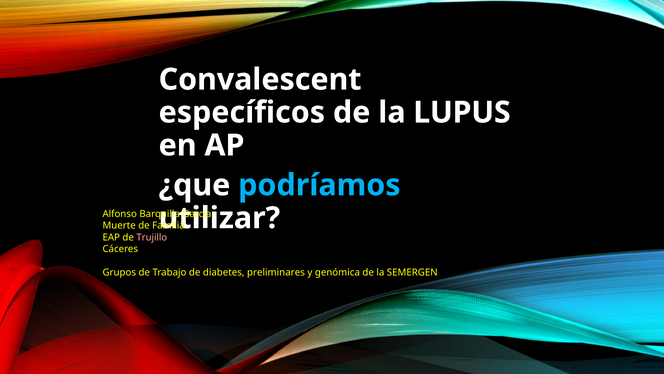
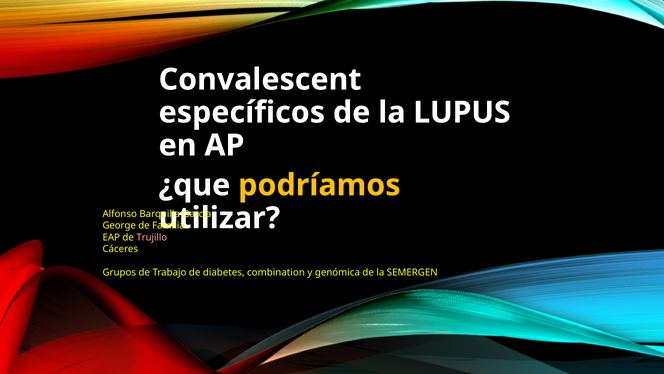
podríamos colour: light blue -> yellow
Muerte: Muerte -> George
preliminares: preliminares -> combination
